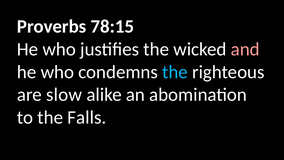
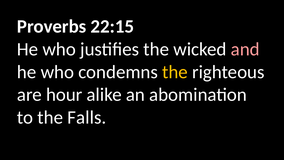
78:15: 78:15 -> 22:15
the at (175, 72) colour: light blue -> yellow
slow: slow -> hour
